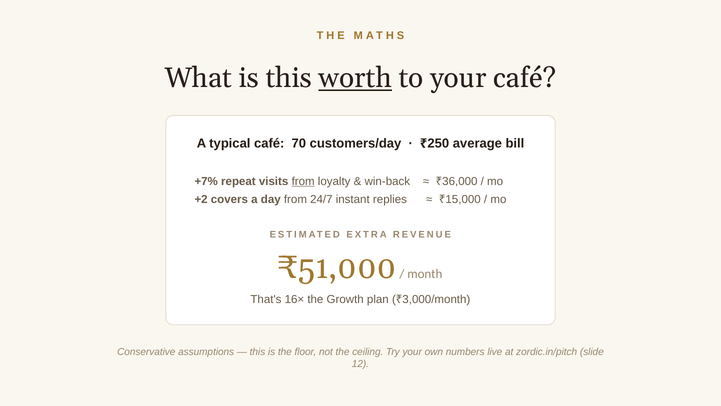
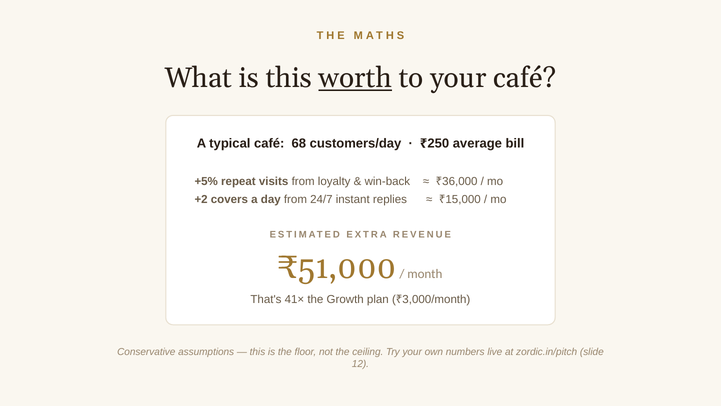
70: 70 -> 68
+7%: +7% -> +5%
from at (303, 181) underline: present -> none
16×: 16× -> 41×
